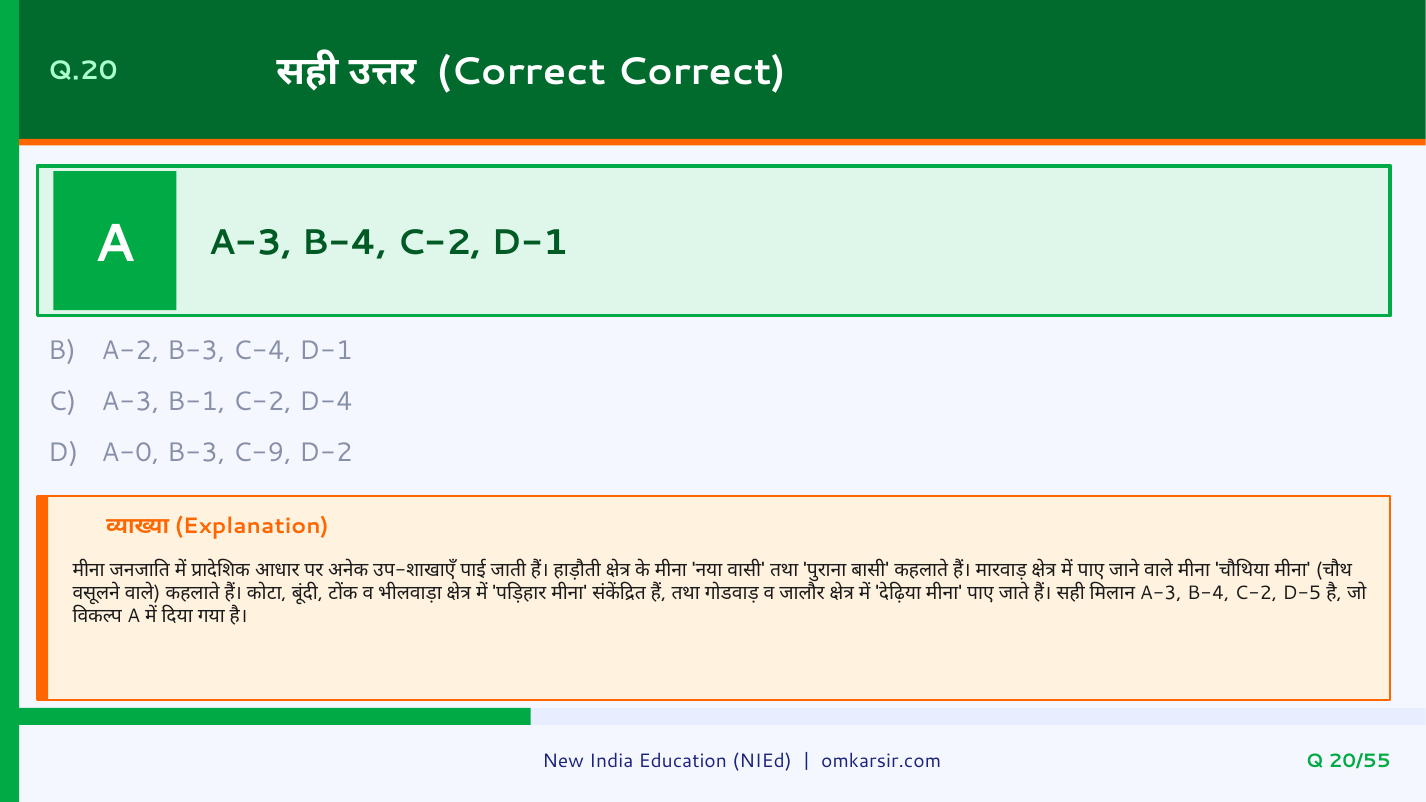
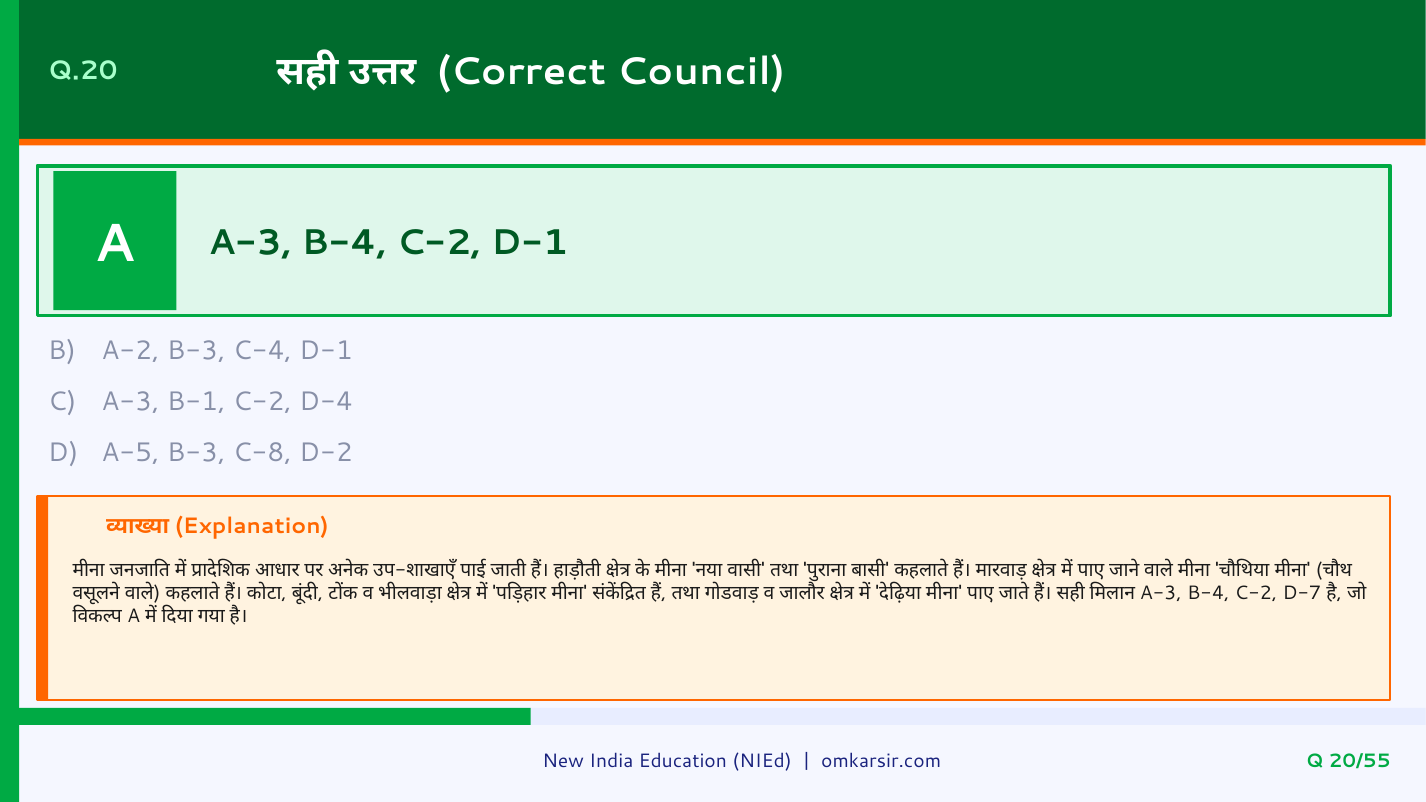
Correct Correct: Correct -> Council
A-0: A-0 -> A-5
C-9: C-9 -> C-8
D-5: D-5 -> D-7
